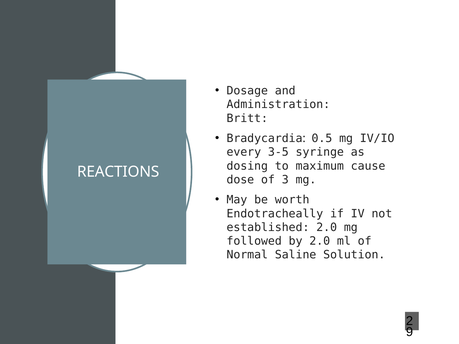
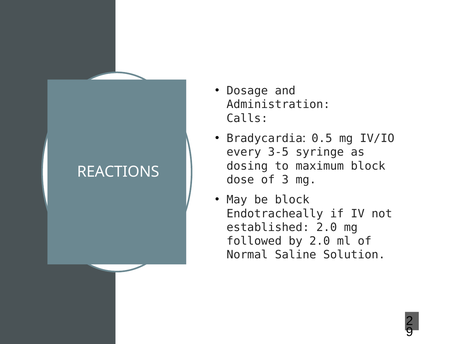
Britt: Britt -> Calls
maximum cause: cause -> block
be worth: worth -> block
